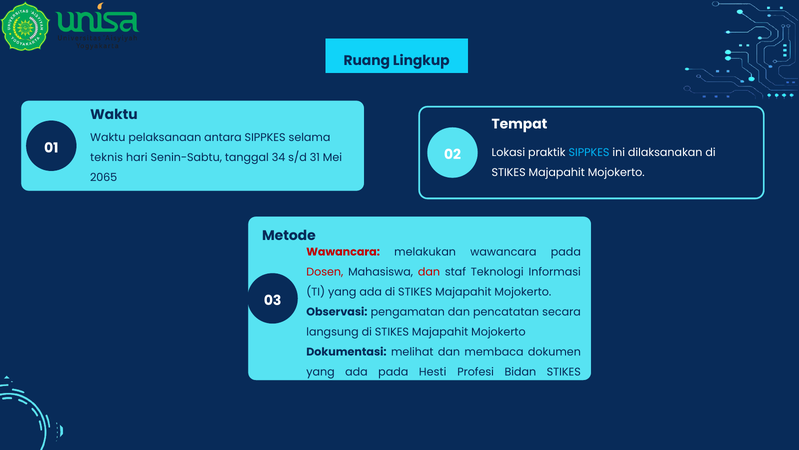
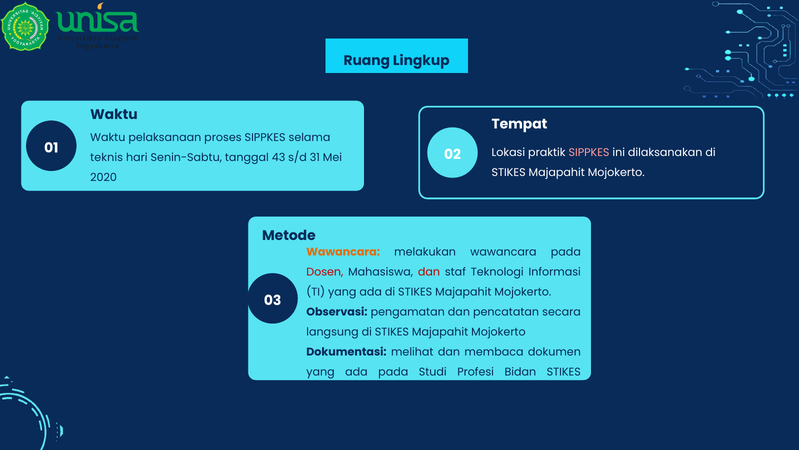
antara: antara -> proses
SIPPKES at (589, 152) colour: light blue -> pink
34: 34 -> 43
2065: 2065 -> 2020
Wawancara at (343, 252) colour: red -> orange
Hesti: Hesti -> Studi
